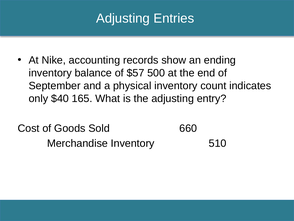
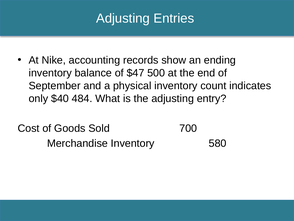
$57: $57 -> $47
165: 165 -> 484
660: 660 -> 700
510: 510 -> 580
